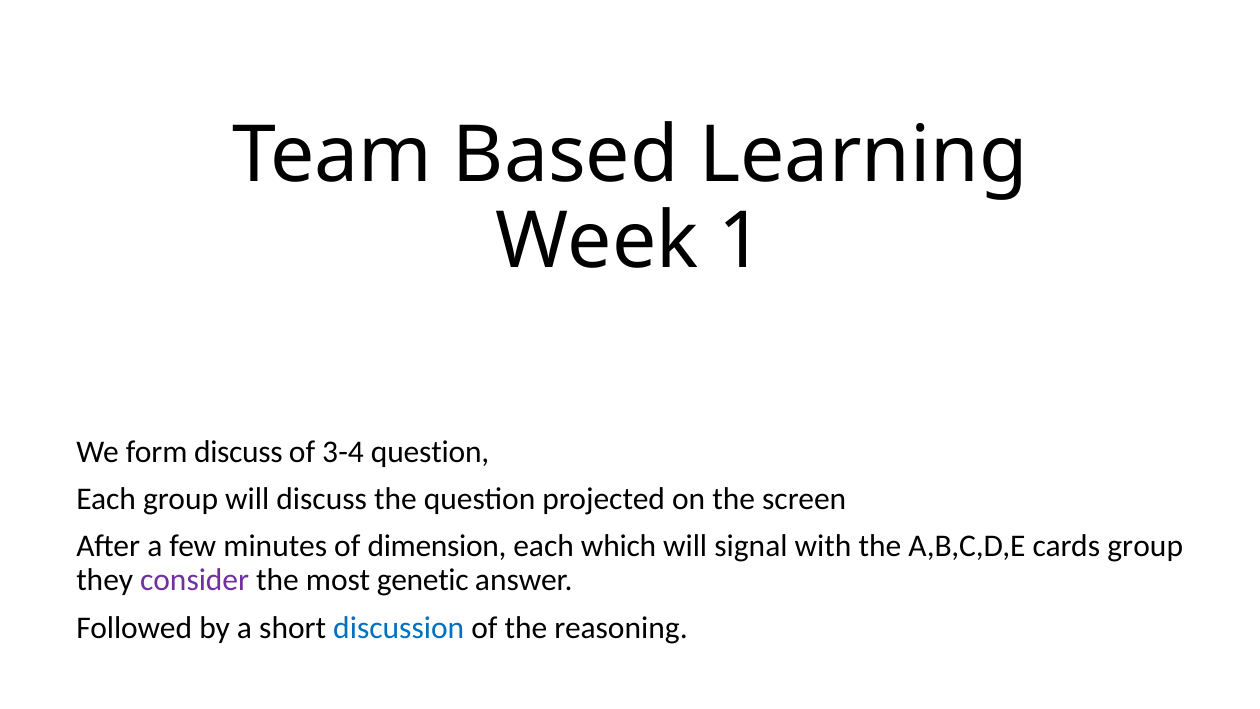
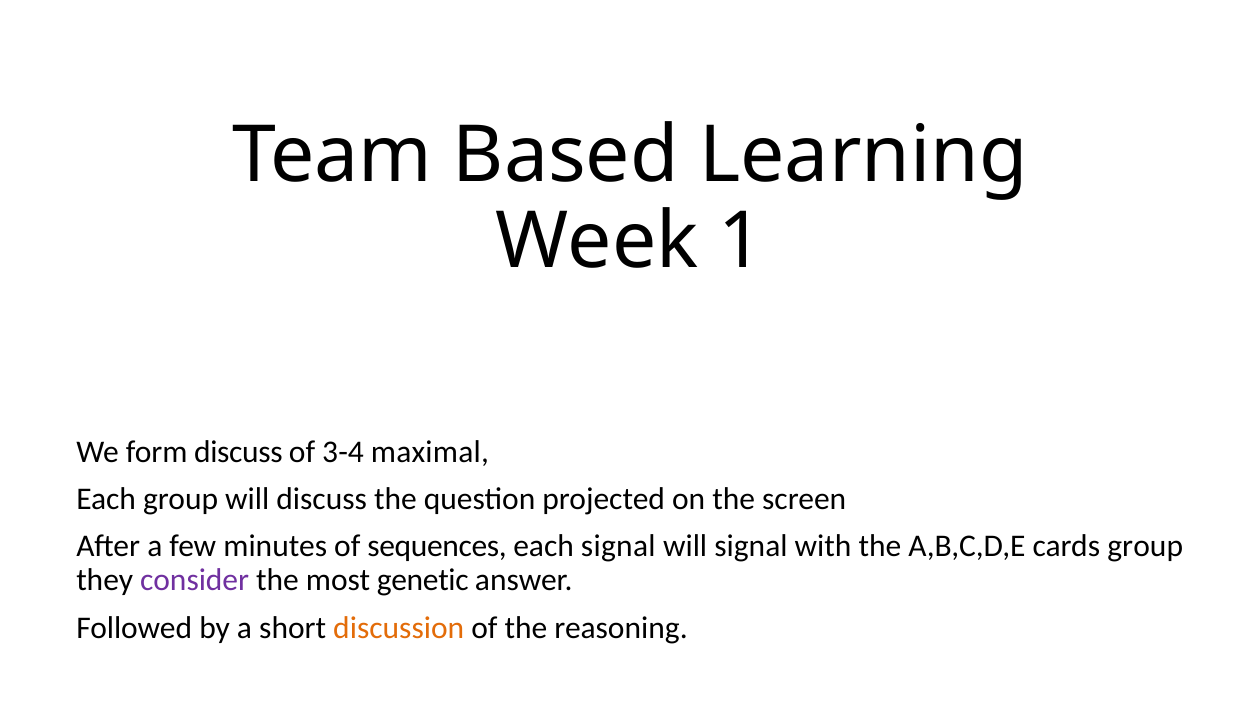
3-4 question: question -> maximal
dimension: dimension -> sequences
each which: which -> signal
discussion colour: blue -> orange
